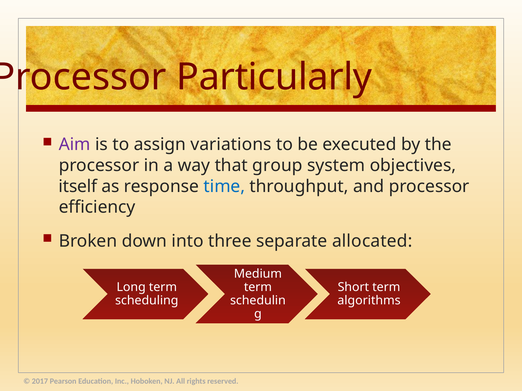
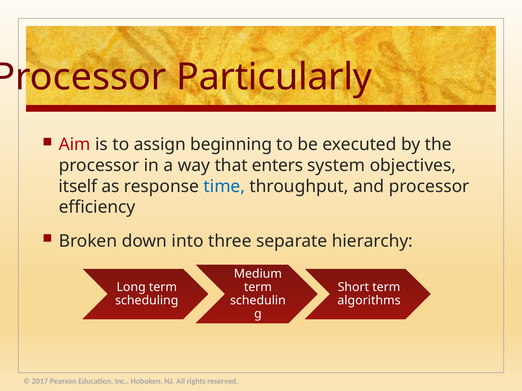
Aim colour: purple -> red
variations: variations -> beginning
group: group -> enters
allocated: allocated -> hierarchy
